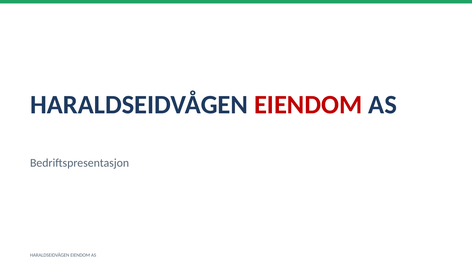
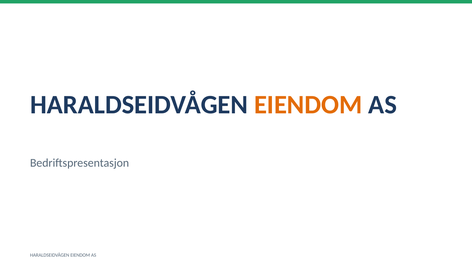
EIENDOM at (308, 105) colour: red -> orange
